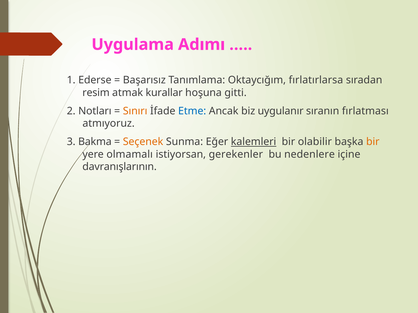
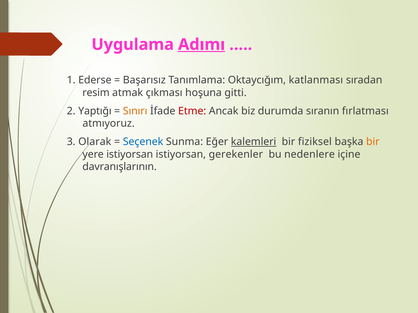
Adımı underline: none -> present
fırlatırlarsa: fırlatırlarsa -> katlanması
kurallar: kurallar -> çıkması
Notları: Notları -> Yaptığı
Etme colour: blue -> red
uygulanır: uygulanır -> durumda
Bakma: Bakma -> Olarak
Seçenek colour: orange -> blue
olabilir: olabilir -> fiziksel
yere olmamalı: olmamalı -> istiyorsan
